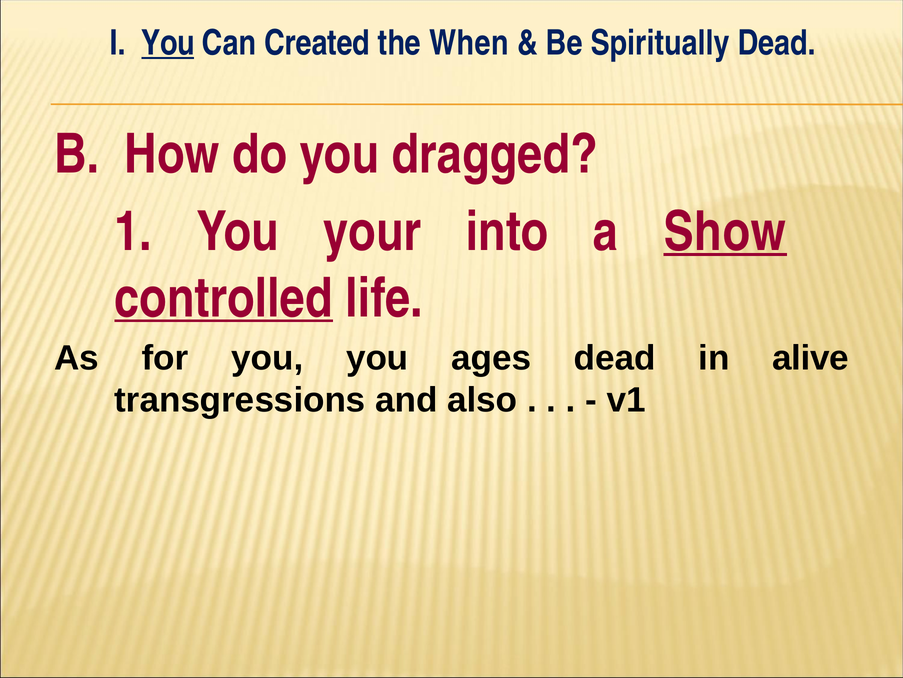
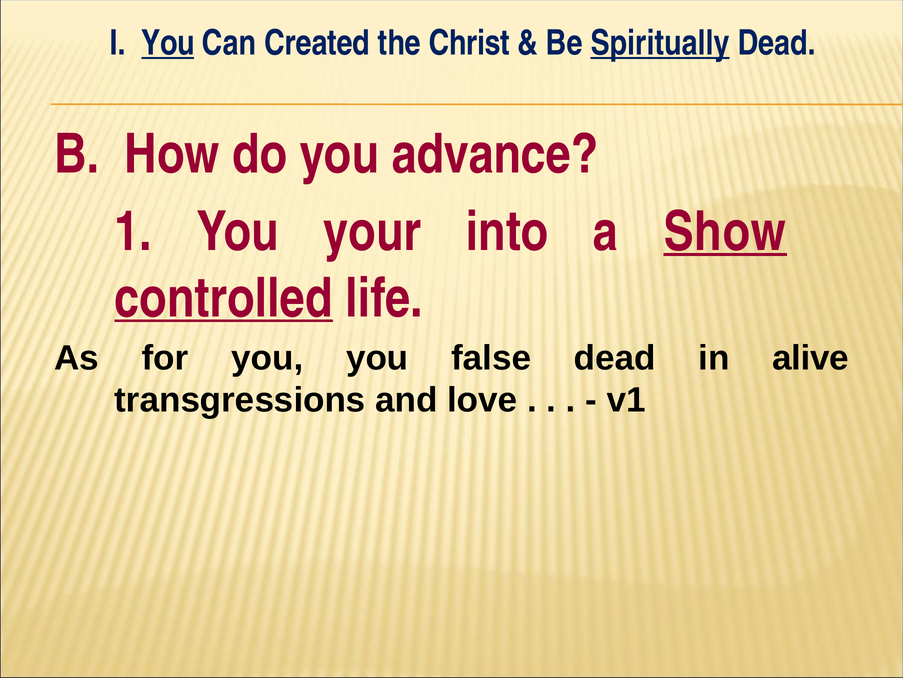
When: When -> Christ
Spiritually underline: none -> present
dragged: dragged -> advance
ages: ages -> false
also: also -> love
